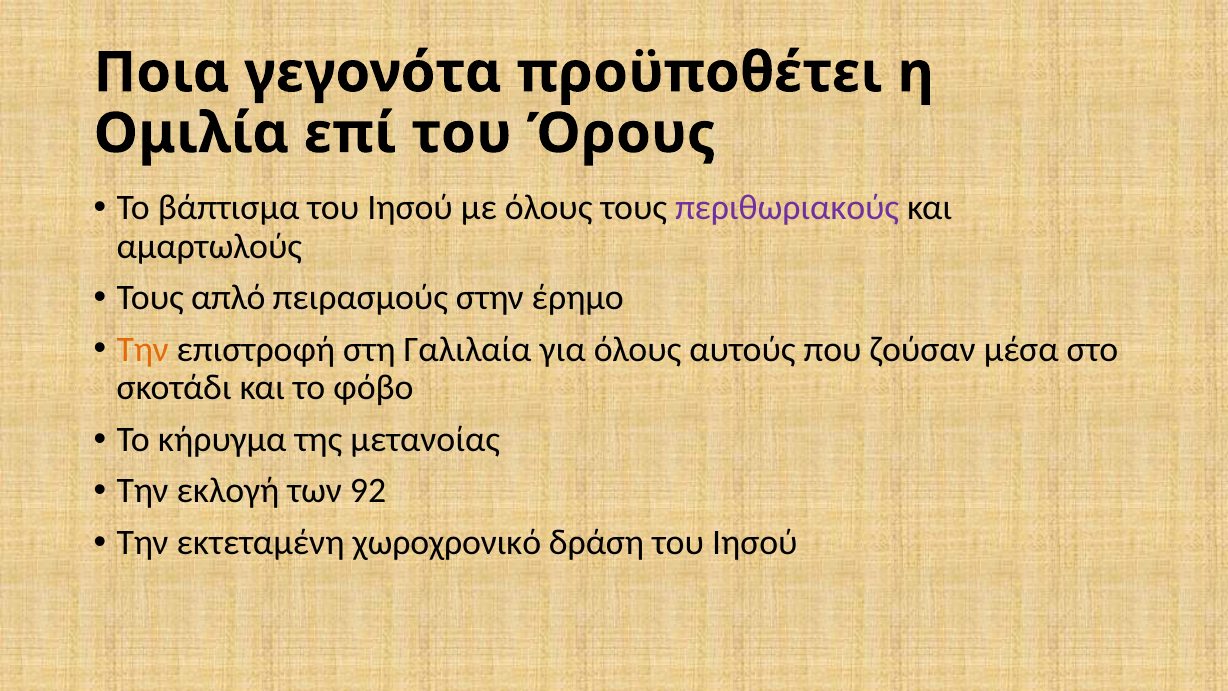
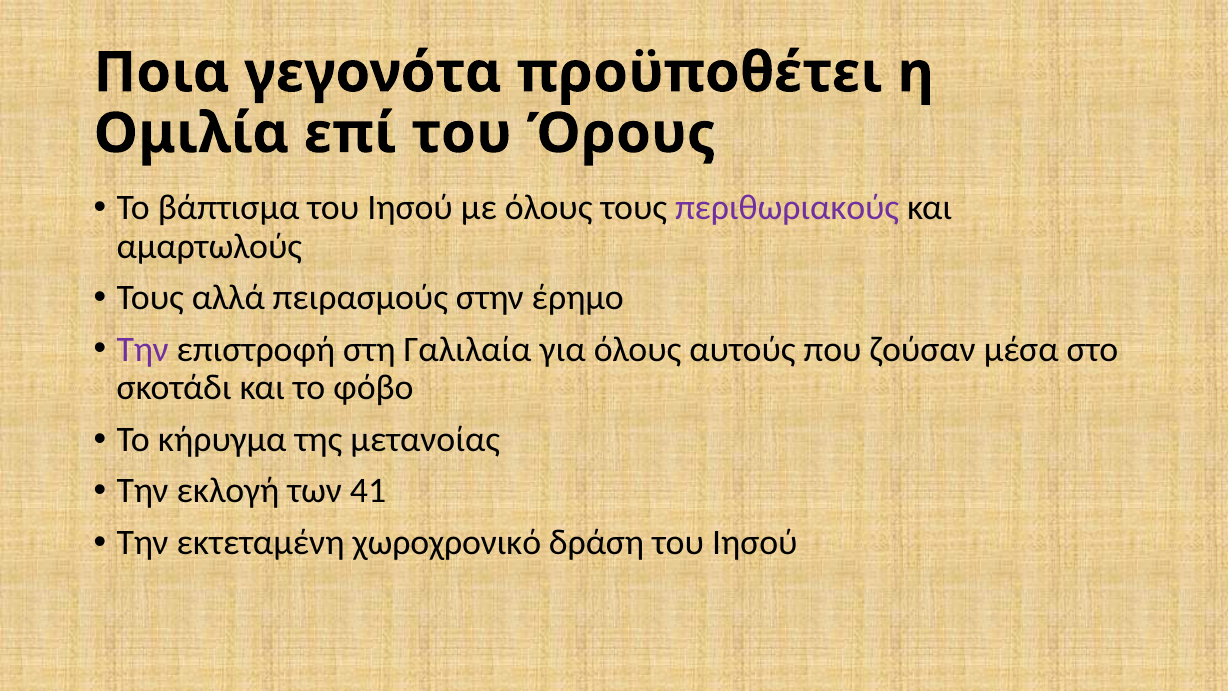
απλό: απλό -> αλλά
Την at (143, 349) colour: orange -> purple
92: 92 -> 41
